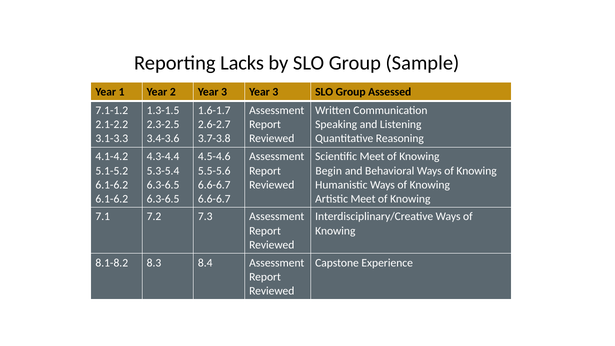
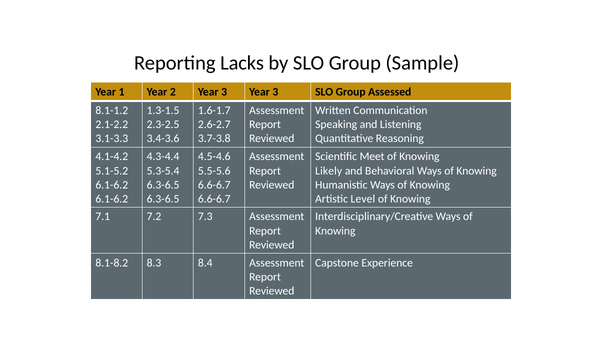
7.1-1.2: 7.1-1.2 -> 8.1-1.2
Begin: Begin -> Likely
Artistic Meet: Meet -> Level
